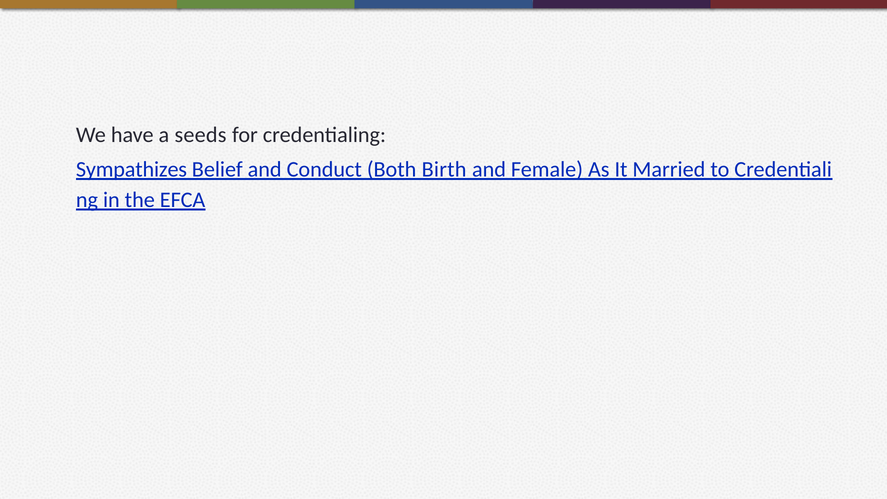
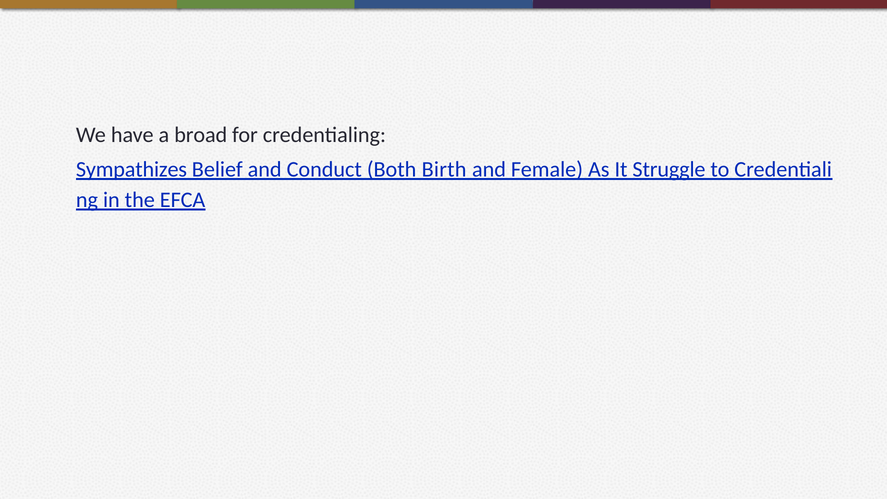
seeds: seeds -> broad
Married: Married -> Struggle
